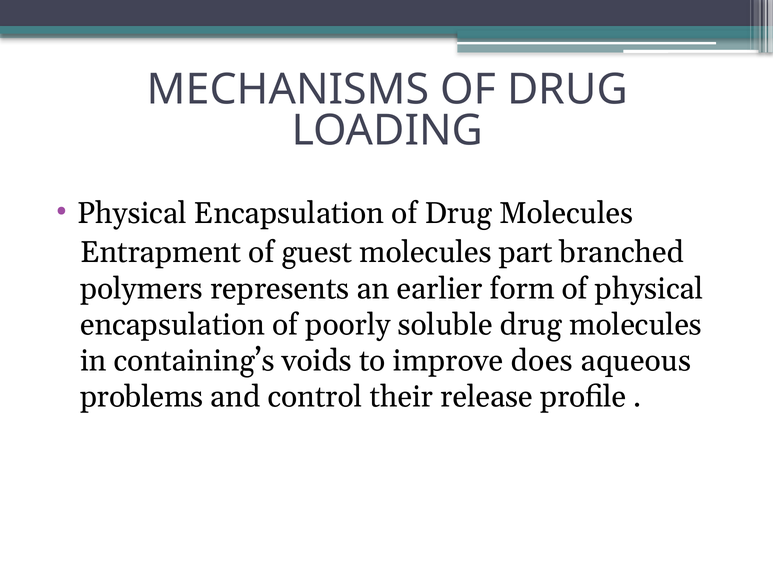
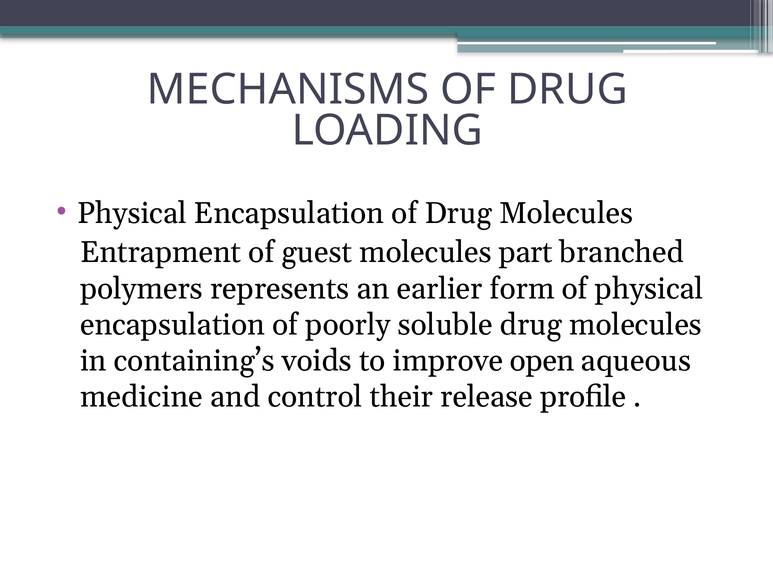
does: does -> open
problems: problems -> medicine
